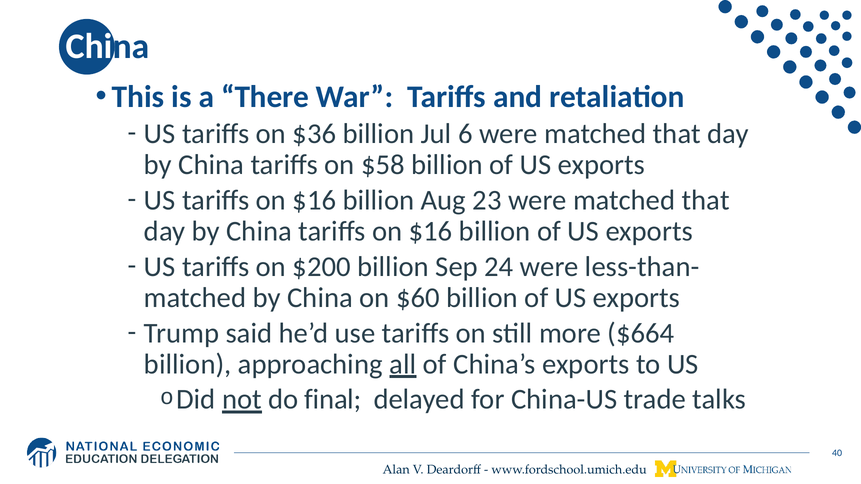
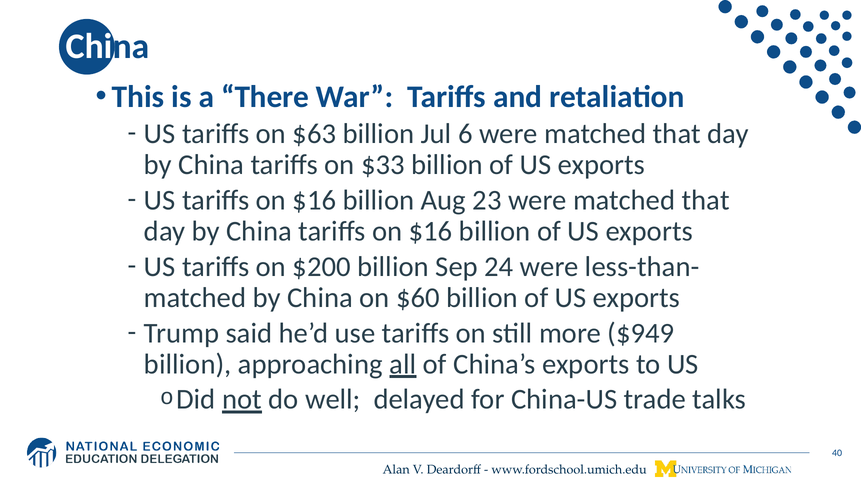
$36: $36 -> $63
$58: $58 -> $33
$664: $664 -> $949
final: final -> well
